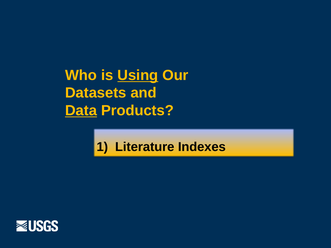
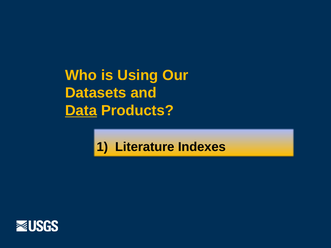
Using underline: present -> none
